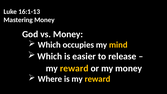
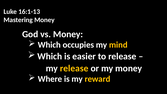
reward at (74, 68): reward -> release
